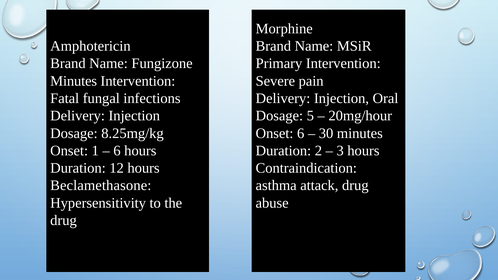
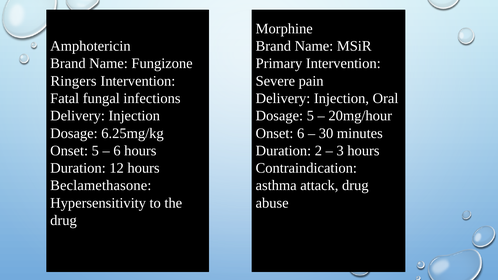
Minutes at (74, 81): Minutes -> Ringers
8.25mg/kg: 8.25mg/kg -> 6.25mg/kg
Onset 1: 1 -> 5
